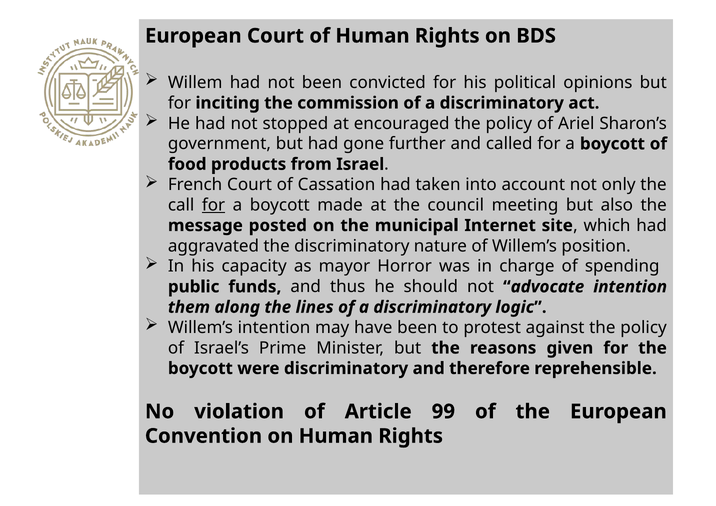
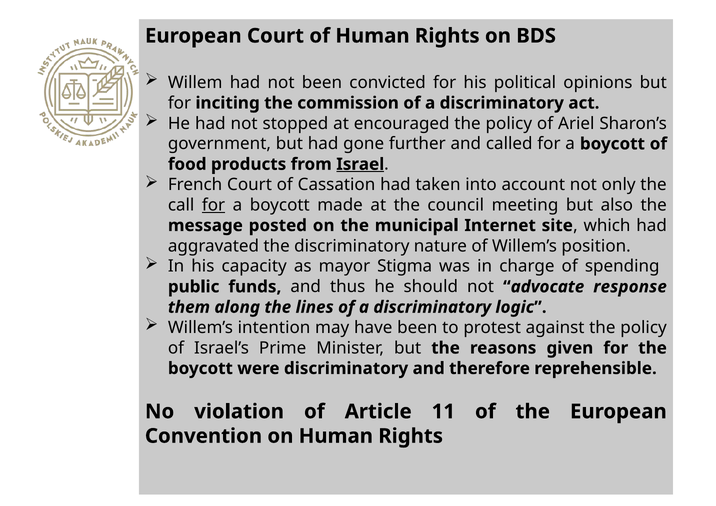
Israel underline: none -> present
Horror: Horror -> Stigma
advocate intention: intention -> response
99: 99 -> 11
